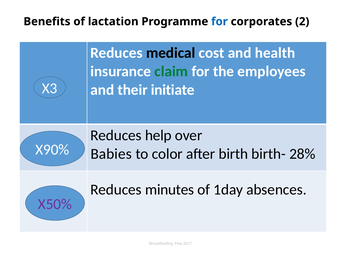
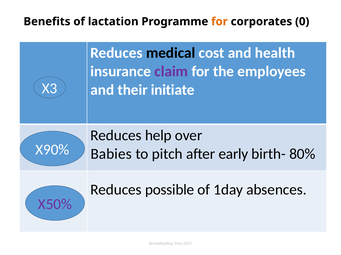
for at (219, 22) colour: blue -> orange
2: 2 -> 0
claim colour: green -> purple
color: color -> pitch
birth: birth -> early
28%: 28% -> 80%
minutes: minutes -> possible
